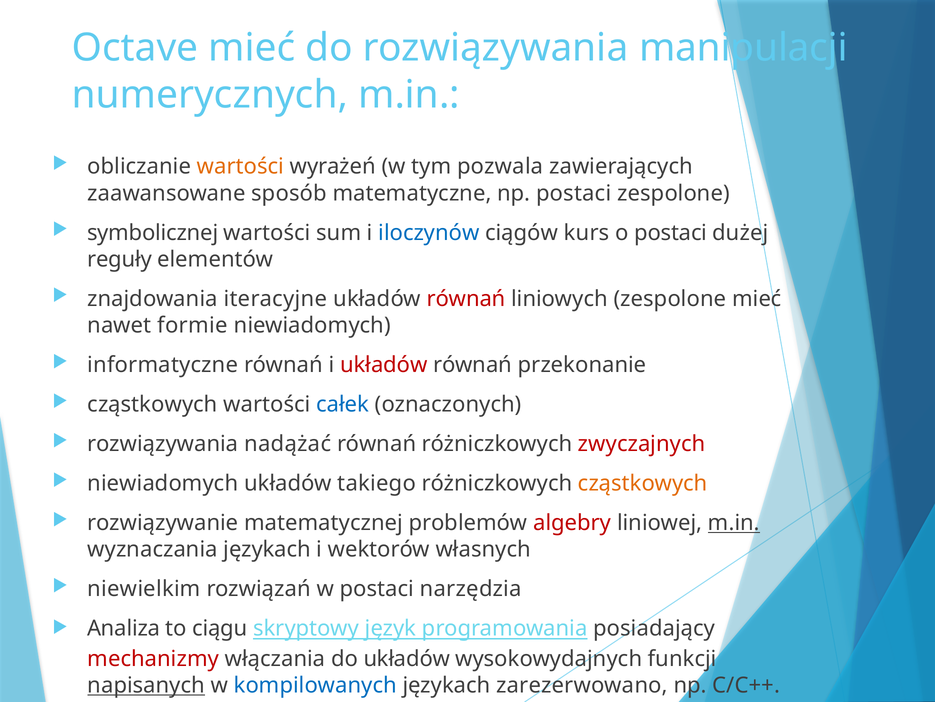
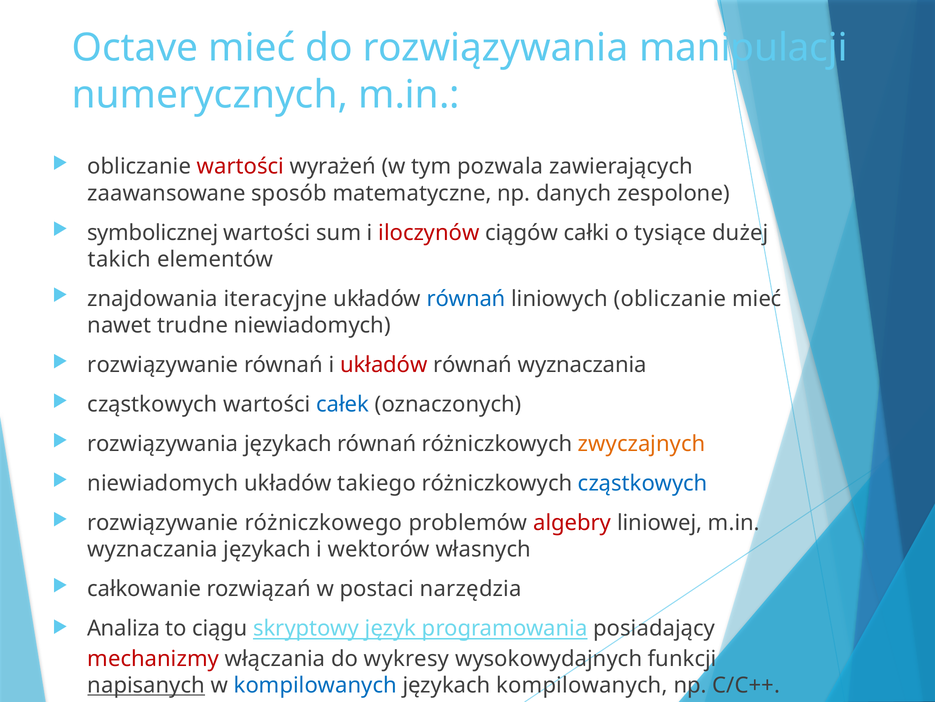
wartości at (240, 166) colour: orange -> red
np postaci: postaci -> danych
iloczynów colour: blue -> red
kurs: kurs -> całki
o postaci: postaci -> tysiące
reguły: reguły -> takich
równań at (466, 299) colour: red -> blue
liniowych zespolone: zespolone -> obliczanie
formie: formie -> trudne
informatyczne at (163, 365): informatyczne -> rozwiązywanie
równań przekonanie: przekonanie -> wyznaczania
rozwiązywania nadążać: nadążać -> językach
zwyczajnych colour: red -> orange
cząstkowych at (643, 483) colour: orange -> blue
matematycznej: matematycznej -> różniczkowego
m.in at (734, 522) underline: present -> none
niewielkim: niewielkim -> całkowanie
do układów: układów -> wykresy
językach zarezerwowano: zarezerwowano -> kompilowanych
